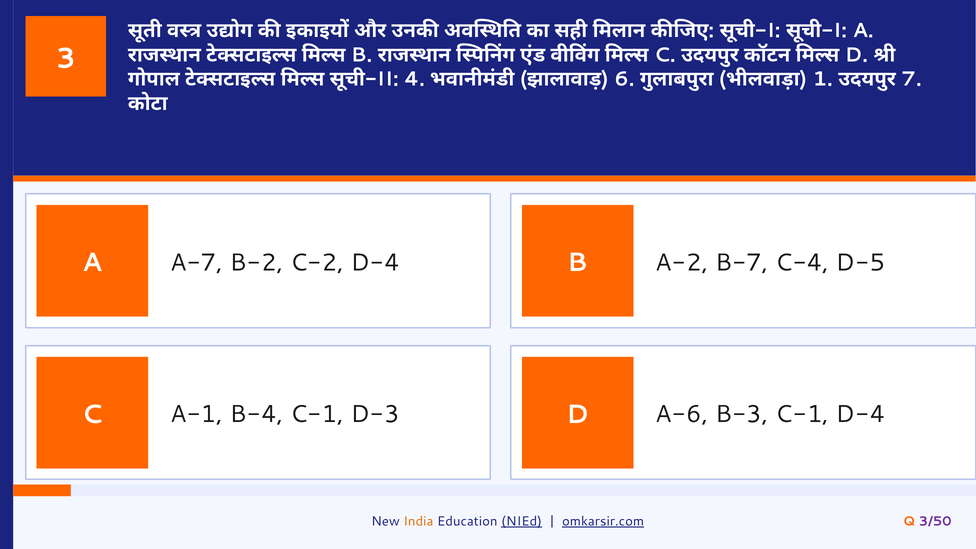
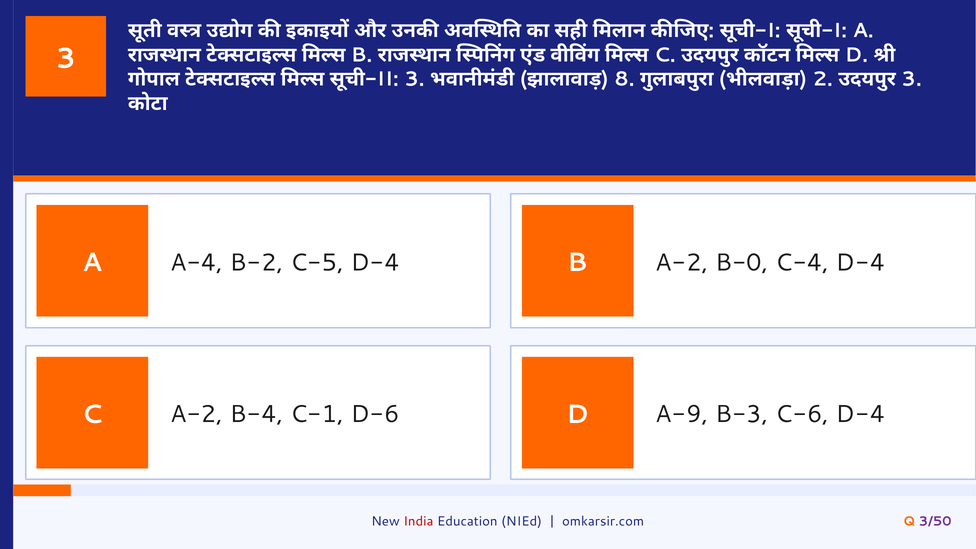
4 at (414, 79): 4 -> 3
6: 6 -> 8
1: 1 -> 2
7 at (912, 79): 7 -> 3
A-7: A-7 -> A-4
C-2: C-2 -> C-5
B-7: B-7 -> B-0
C-4 D-5: D-5 -> D-4
C A-1: A-1 -> A-2
D-3: D-3 -> D-6
A-6: A-6 -> A-9
B-3 C-1: C-1 -> C-6
India colour: orange -> red
NIEd underline: present -> none
omkarsir.com underline: present -> none
